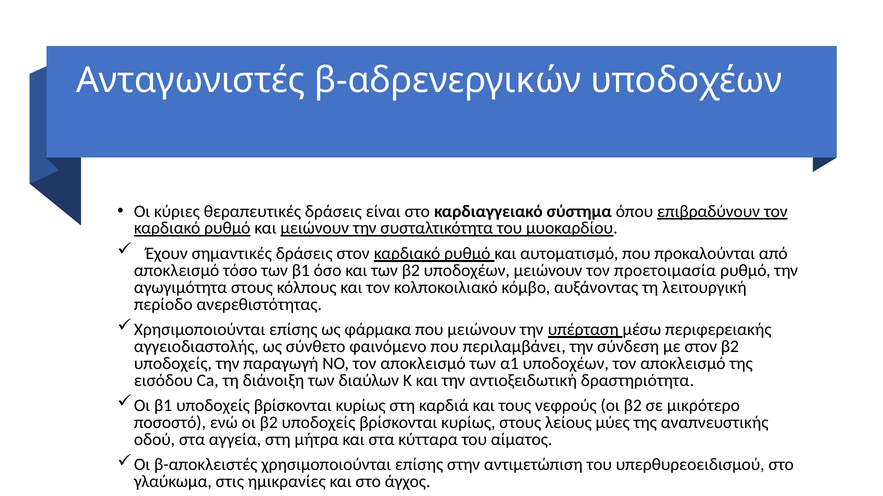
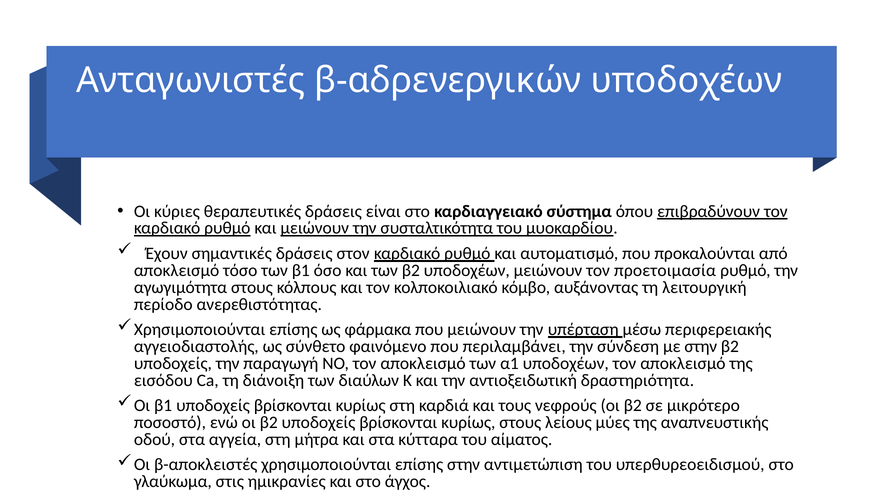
με στον: στον -> στην
